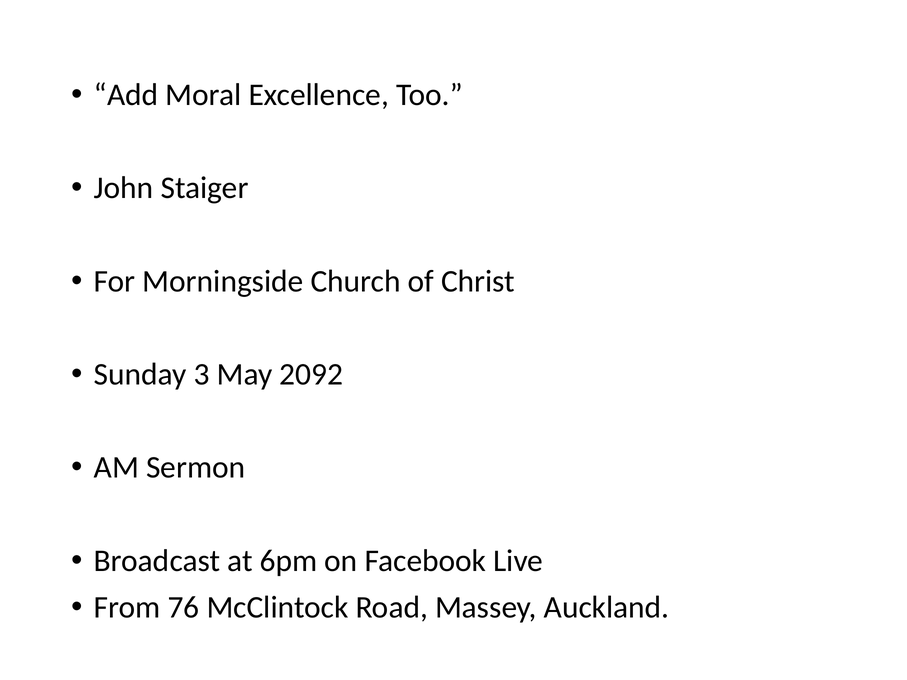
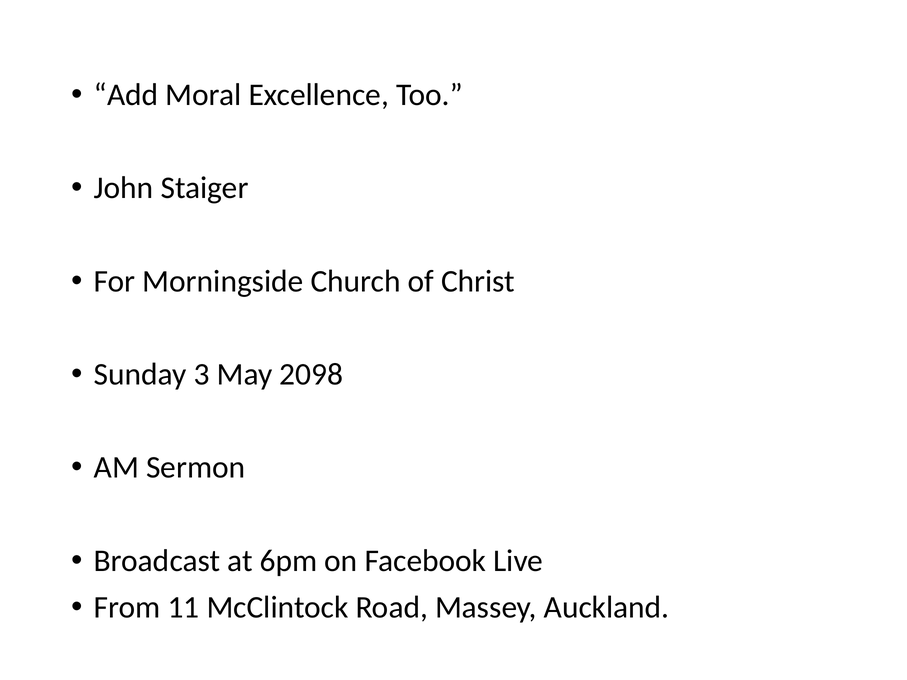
2092: 2092 -> 2098
76: 76 -> 11
